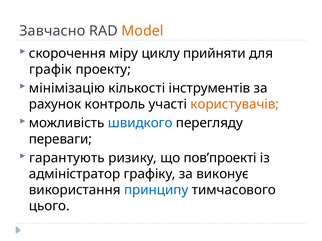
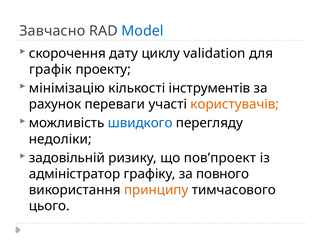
Model colour: orange -> blue
міру: міру -> дату
прийняти: прийняти -> validation
контроль: контроль -> переваги
переваги: переваги -> недоліки
гарантують: гарантують -> задовільній
пов’проекті: пов’проекті -> пов’проект
виконує: виконує -> повного
принципу colour: blue -> orange
